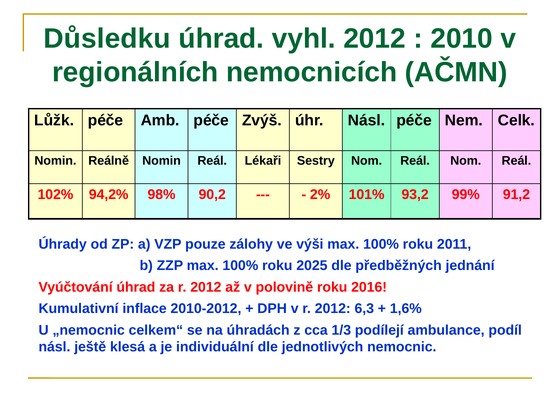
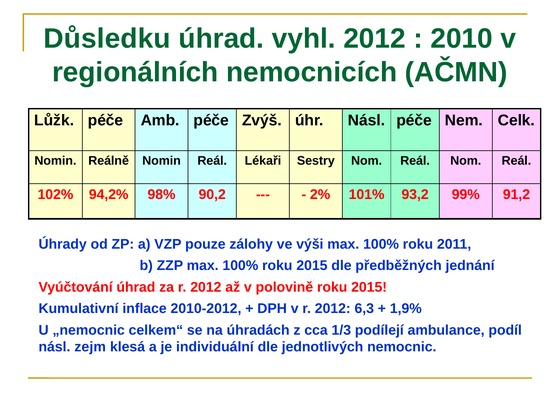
100% roku 2025: 2025 -> 2015
polovině roku 2016: 2016 -> 2015
1,6%: 1,6% -> 1,9%
ještě: ještě -> zejm
